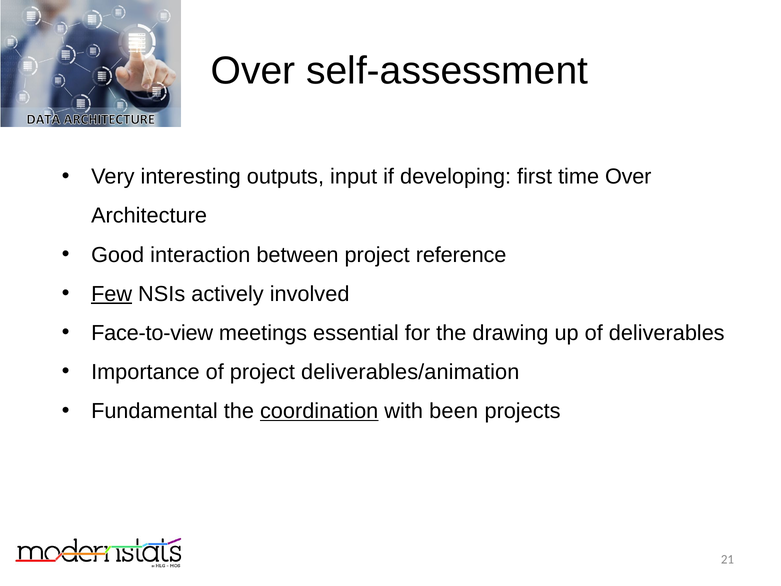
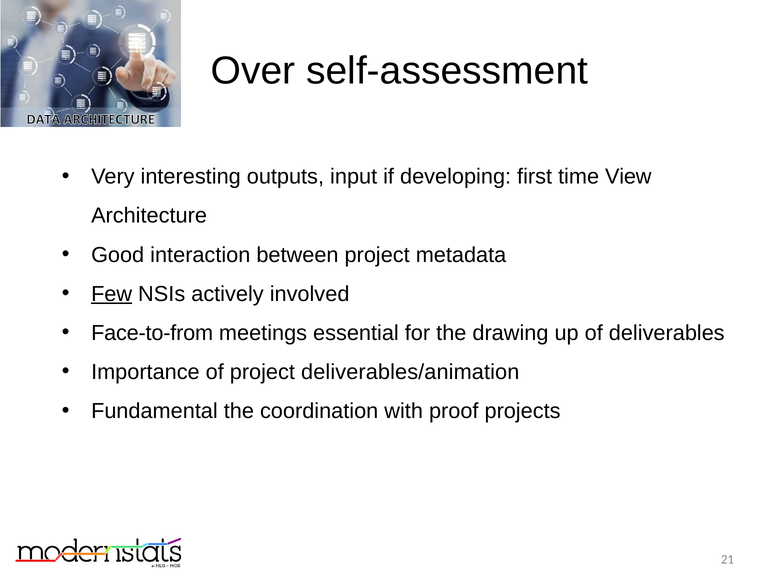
time Over: Over -> View
reference: reference -> metadata
Face-to-view: Face-to-view -> Face-to-from
coordination underline: present -> none
been: been -> proof
